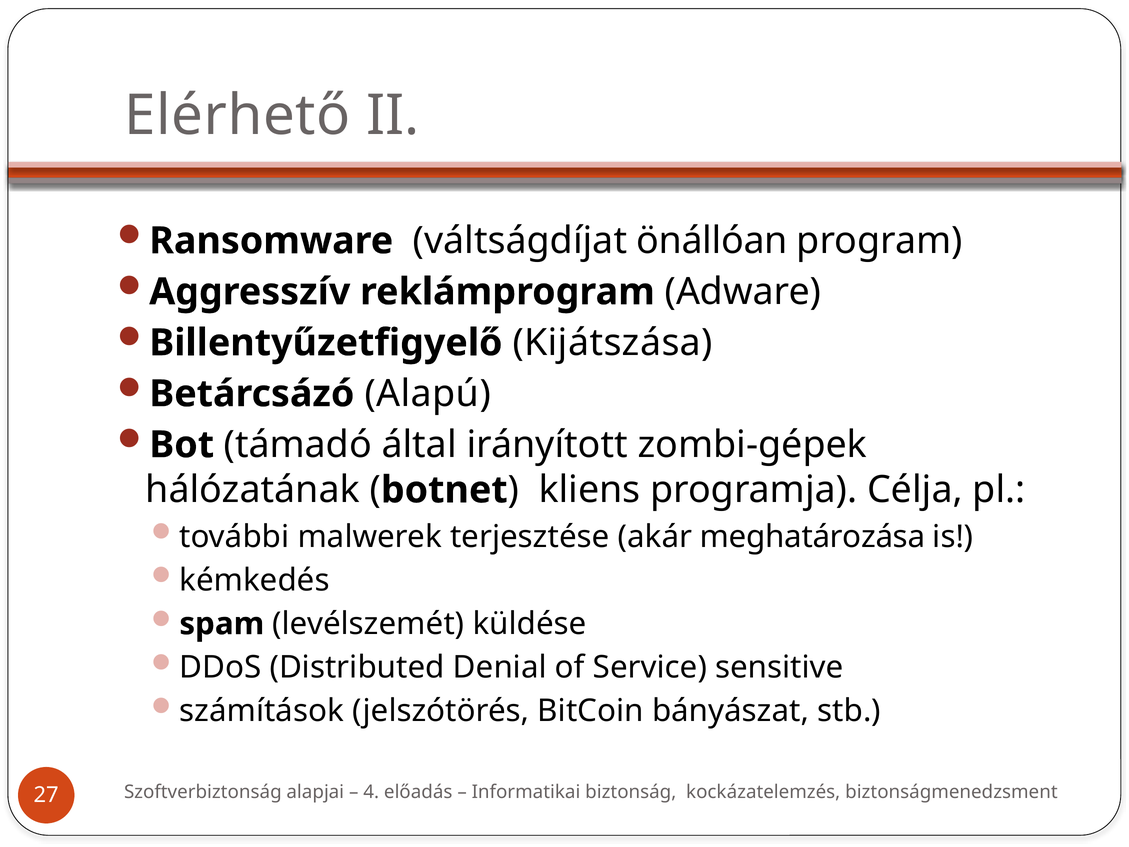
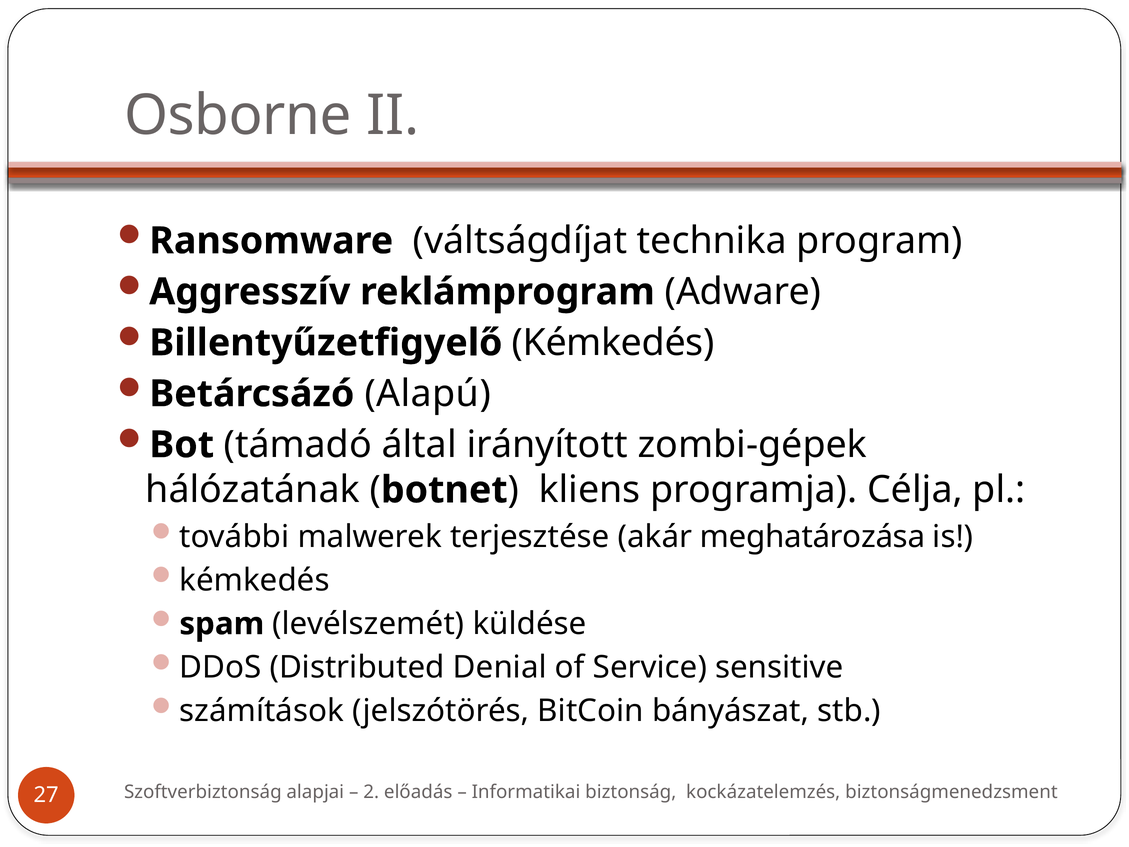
Elérhető: Elérhető -> Osborne
önállóan: önállóan -> technika
Billentyűzetfigyelő Kijátszása: Kijátszása -> Kémkedés
4: 4 -> 2
